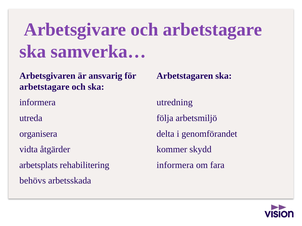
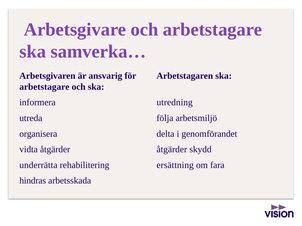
kommer at (172, 150): kommer -> åtgärder
arbetsplats: arbetsplats -> underrätta
informera at (175, 165): informera -> ersättning
behövs: behövs -> hindras
